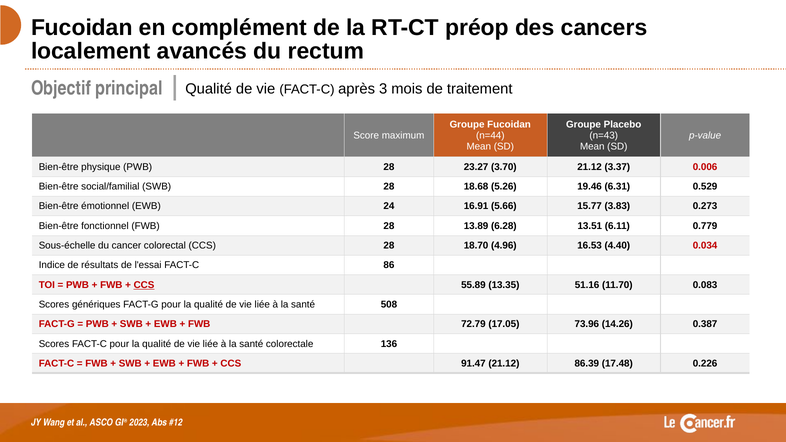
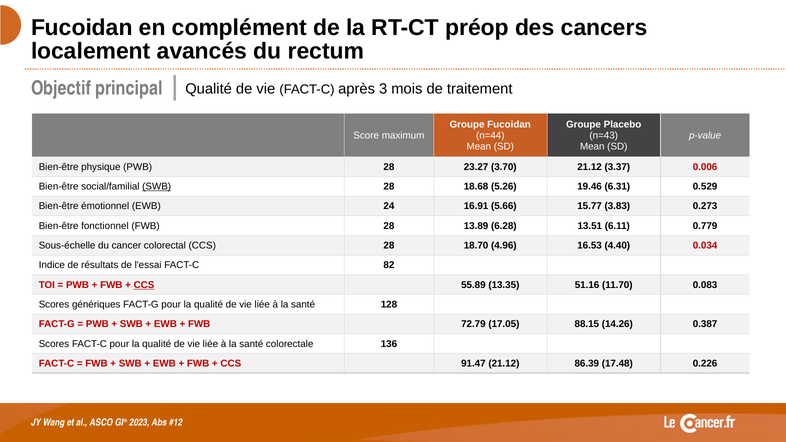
SWB at (157, 187) underline: none -> present
86: 86 -> 82
508: 508 -> 128
73.96: 73.96 -> 88.15
